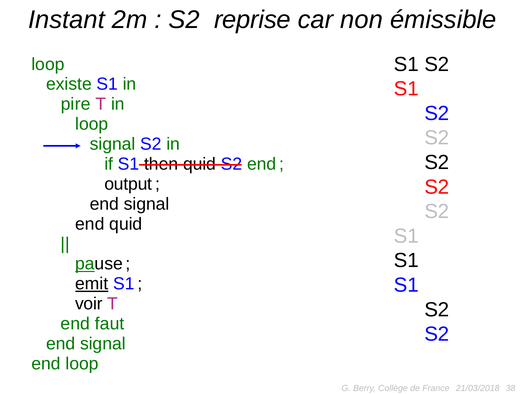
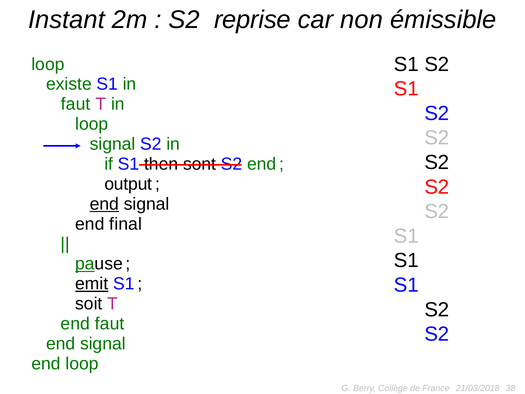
pire at (76, 104): pire -> faut
then quid: quid -> sont
end at (104, 204) underline: none -> present
end quid: quid -> final
voir: voir -> soit
